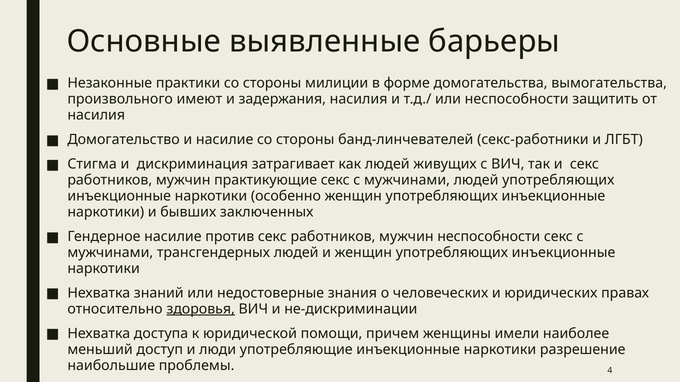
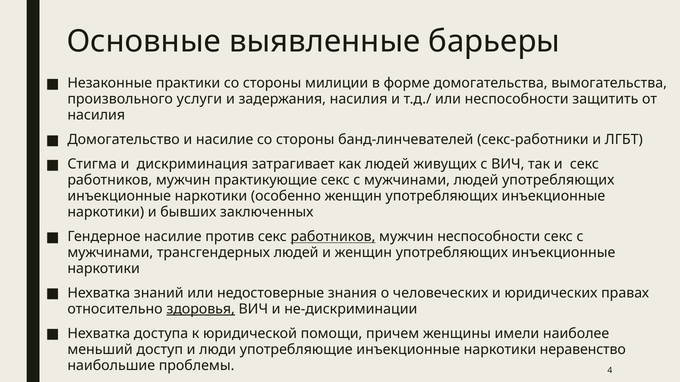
имеют: имеют -> услуги
работников at (333, 237) underline: none -> present
разрешение: разрешение -> неравенство
